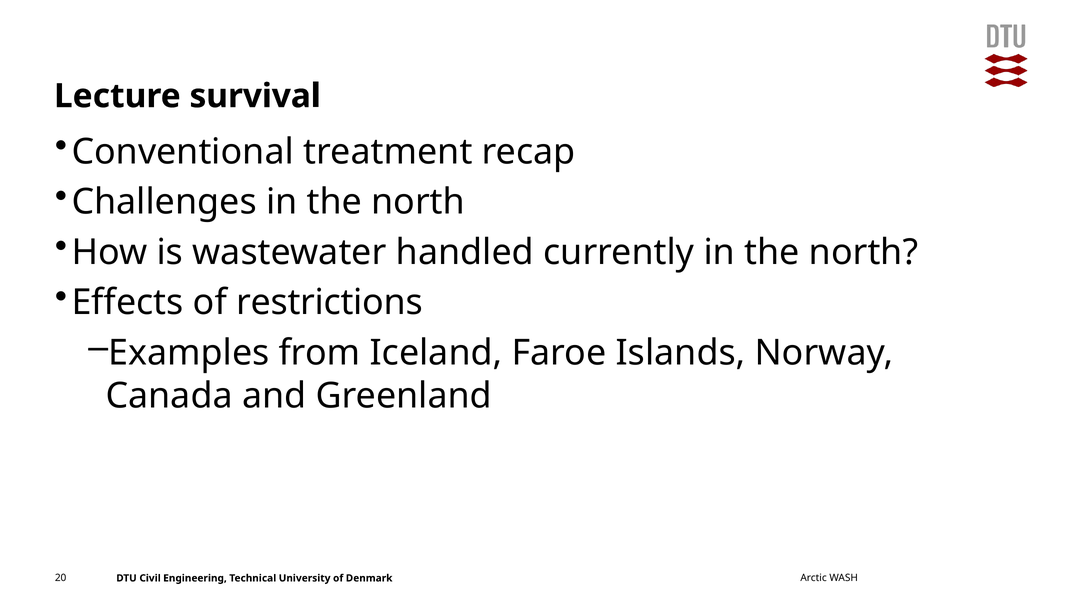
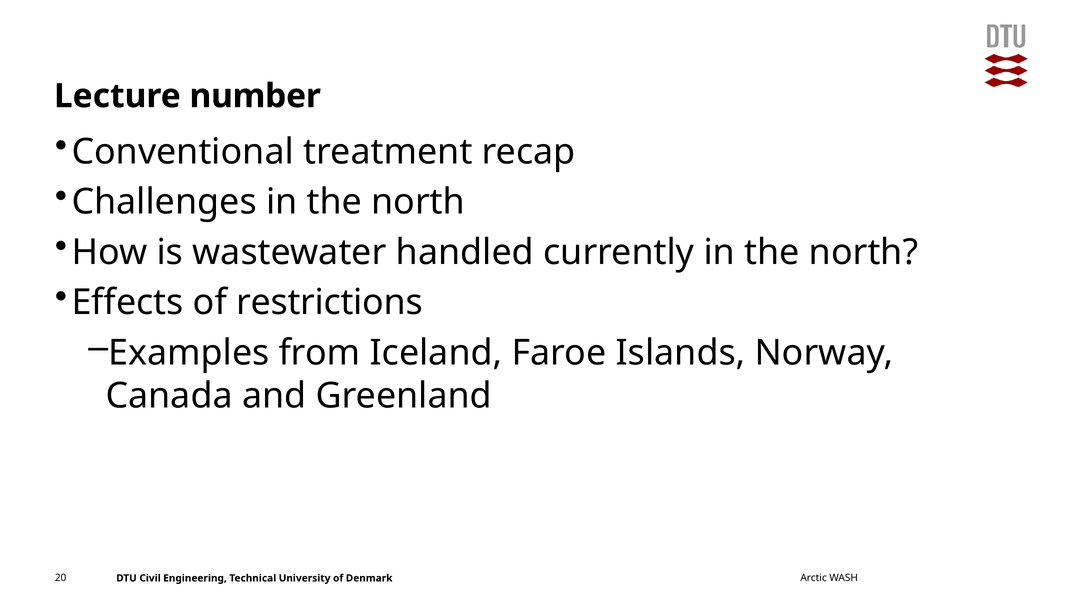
survival: survival -> number
